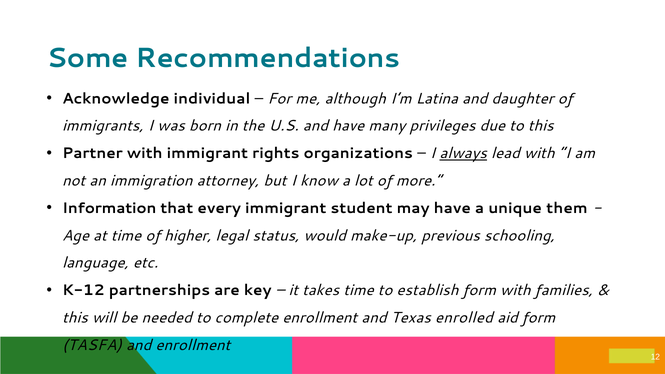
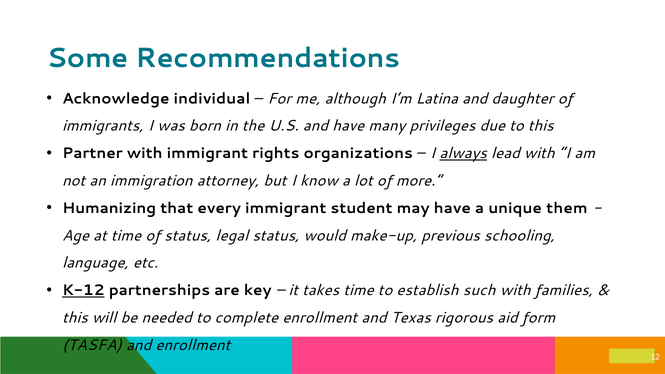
Information: Information -> Humanizing
of higher: higher -> status
K-12 underline: none -> present
establish form: form -> such
enrolled: enrolled -> rigorous
